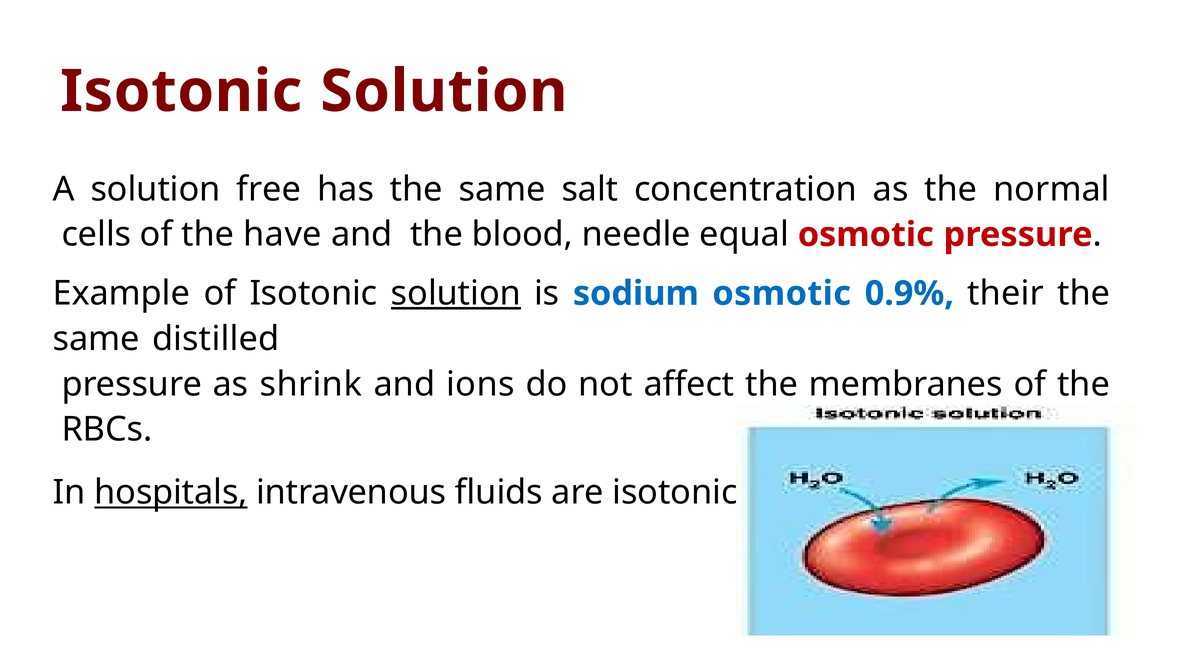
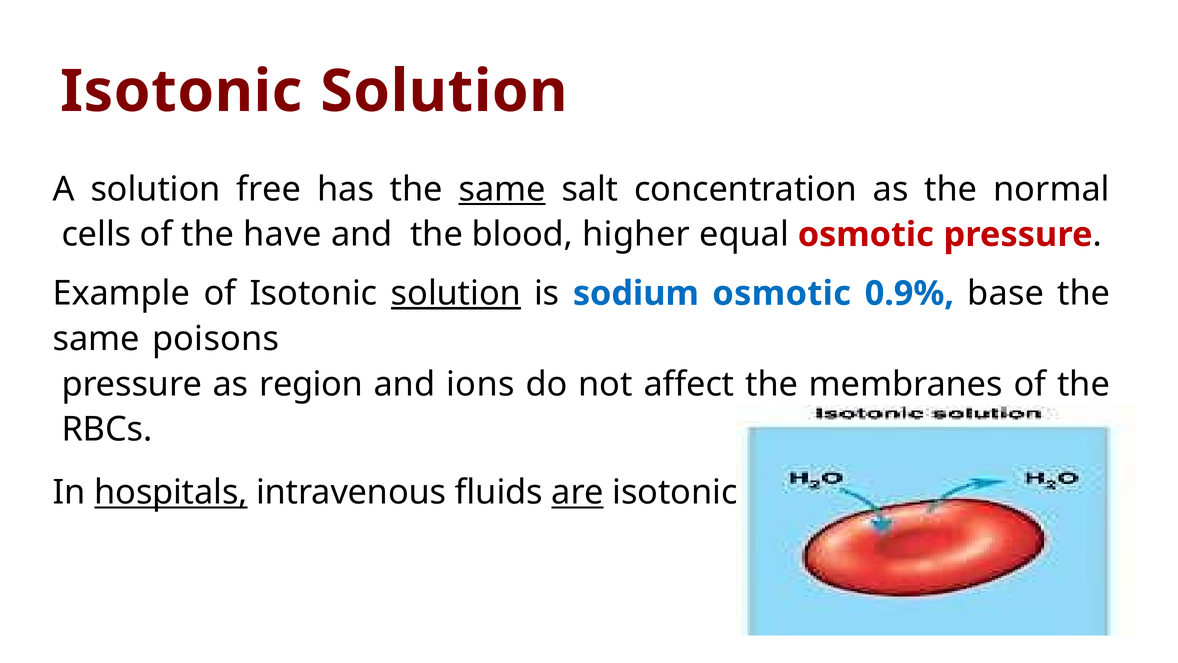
same at (502, 189) underline: none -> present
needle: needle -> higher
their: their -> base
distilled: distilled -> poisons
shrink: shrink -> region
are underline: none -> present
